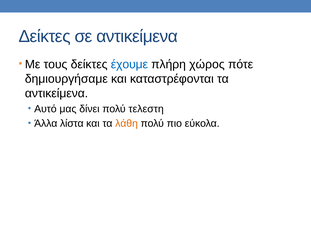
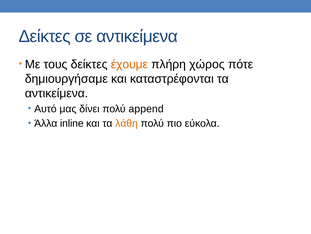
έχουμε colour: blue -> orange
τελεστη: τελεστη -> append
λίστα: λίστα -> inline
